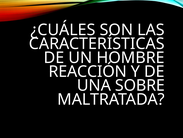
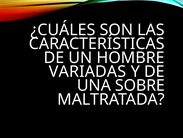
REACCIÓN: REACCIÓN -> VARIADAS
